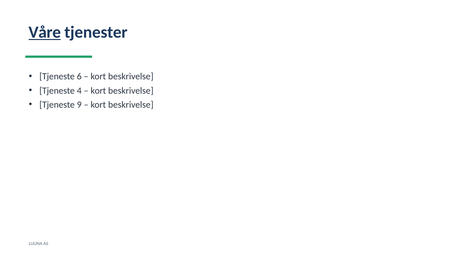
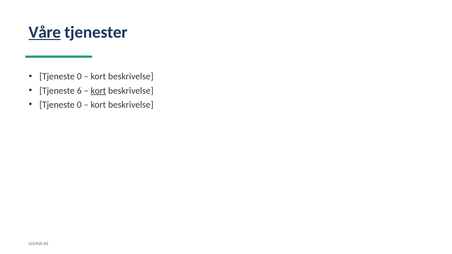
6 at (79, 77): 6 -> 0
4: 4 -> 6
kort at (98, 91) underline: none -> present
9 at (79, 105): 9 -> 0
